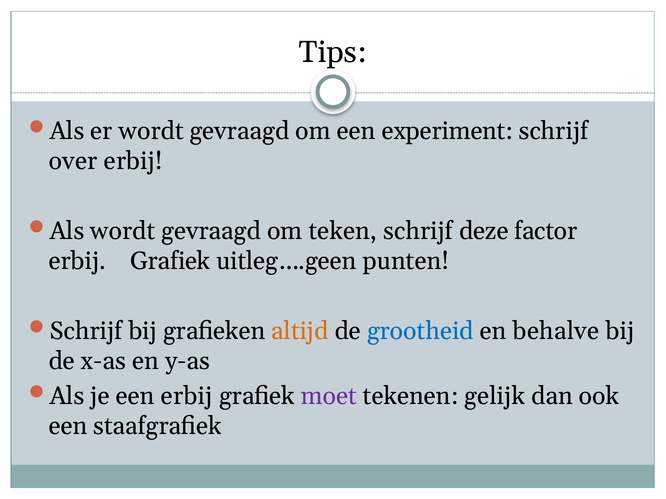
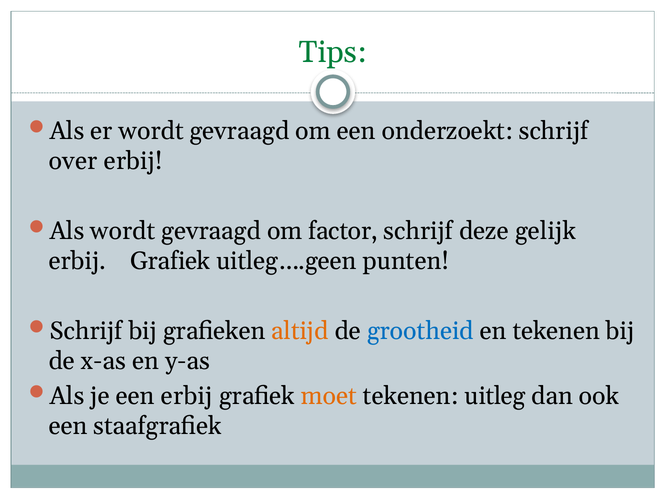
Tips colour: black -> green
experiment: experiment -> onderzoekt
teken: teken -> factor
factor: factor -> gelijk
en behalve: behalve -> tekenen
moet colour: purple -> orange
gelijk: gelijk -> uitleg
